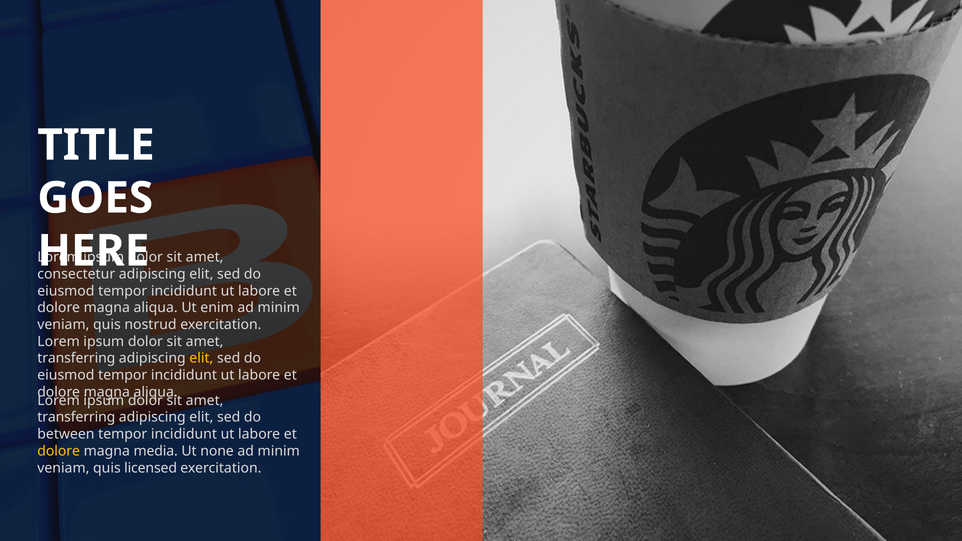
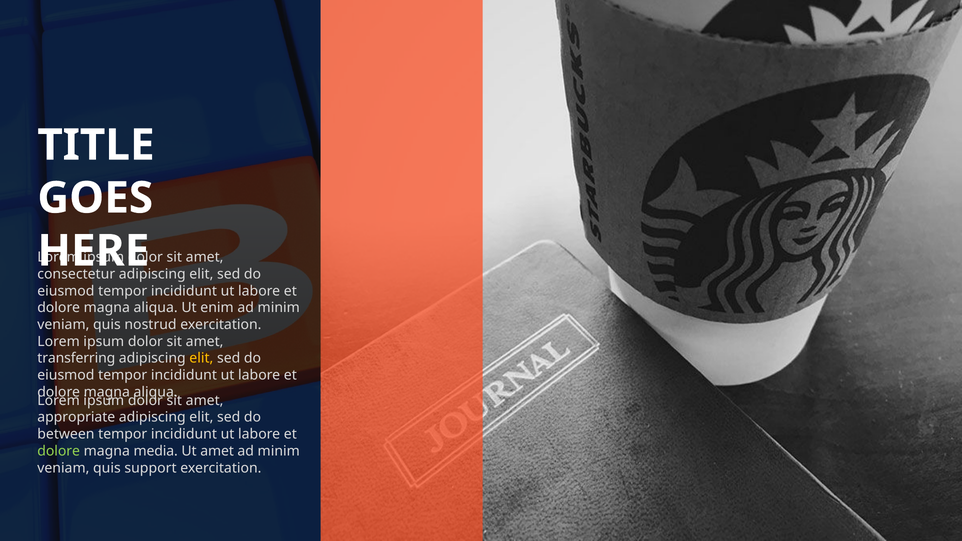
transferring at (76, 417): transferring -> appropriate
dolore at (59, 451) colour: yellow -> light green
Ut none: none -> amet
licensed: licensed -> support
